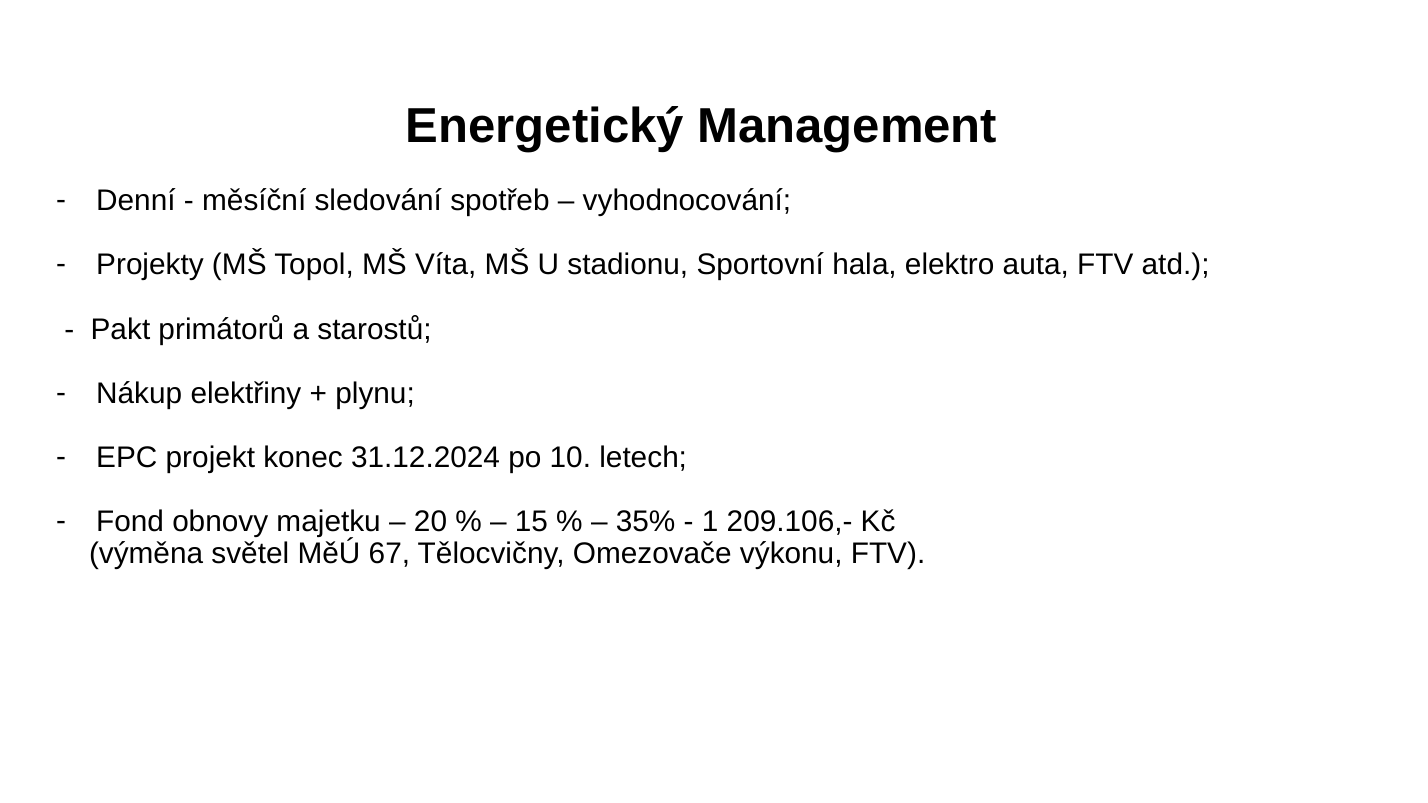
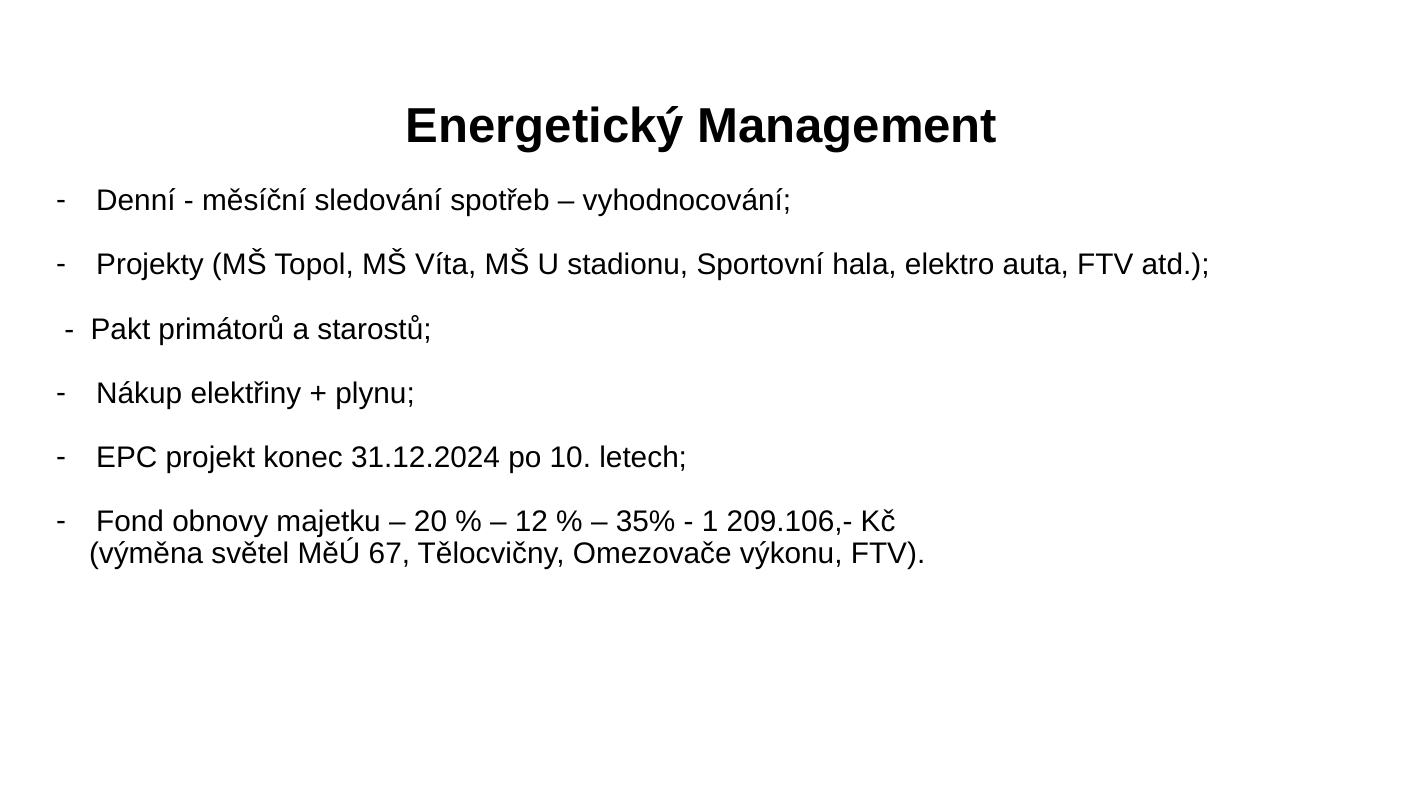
15: 15 -> 12
